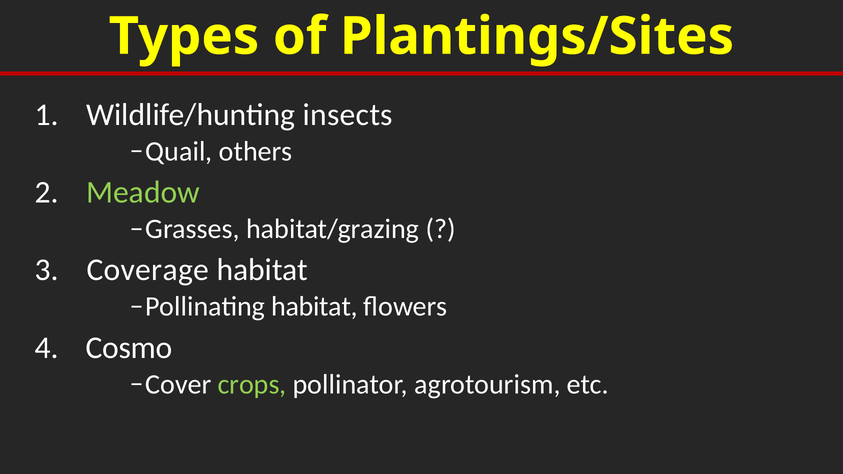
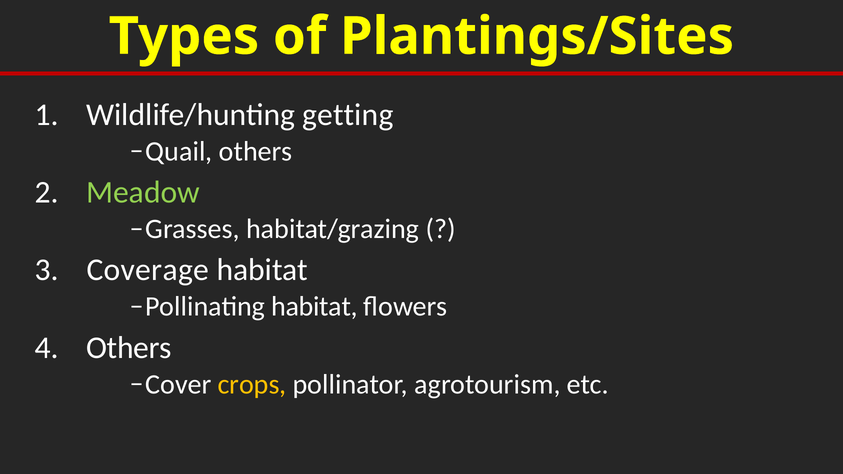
insects: insects -> getting
Cosmo at (129, 348): Cosmo -> Others
crops colour: light green -> yellow
